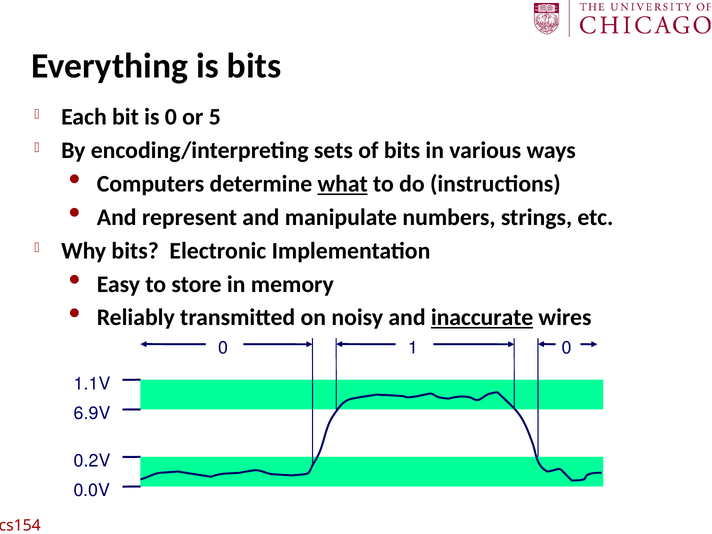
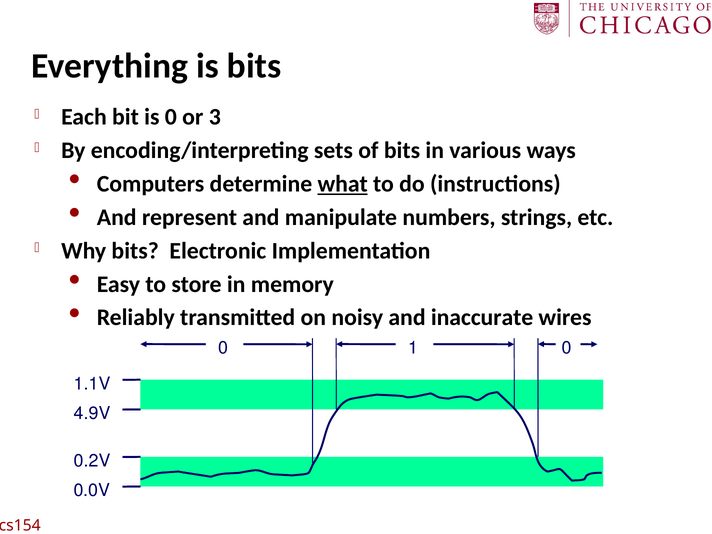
5: 5 -> 3
inaccurate underline: present -> none
6.9V: 6.9V -> 4.9V
